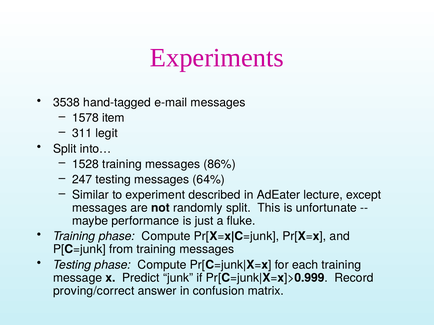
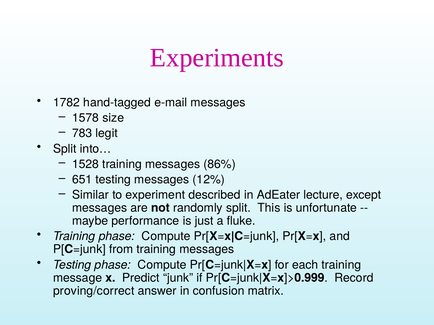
3538: 3538 -> 1782
item: item -> size
311: 311 -> 783
247: 247 -> 651
64%: 64% -> 12%
